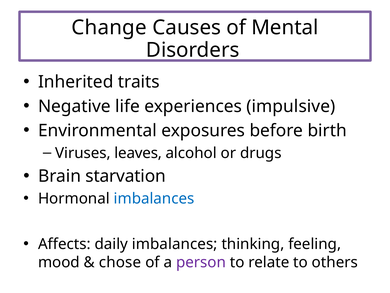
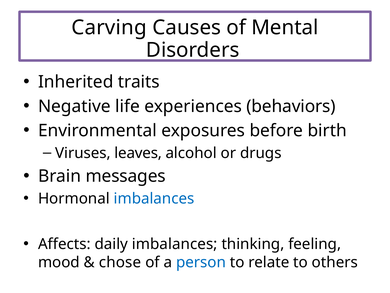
Change: Change -> Carving
impulsive: impulsive -> behaviors
starvation: starvation -> messages
person colour: purple -> blue
